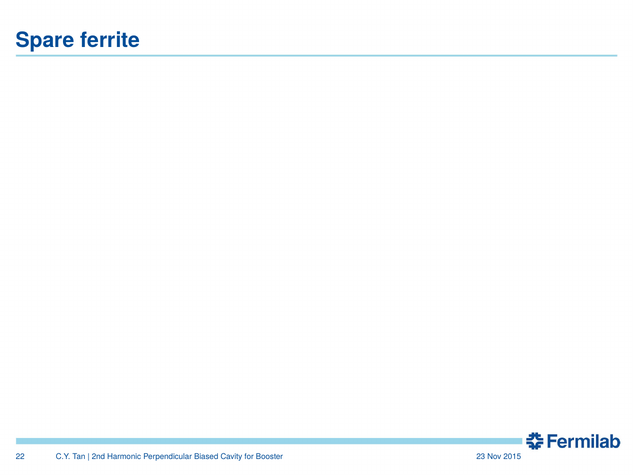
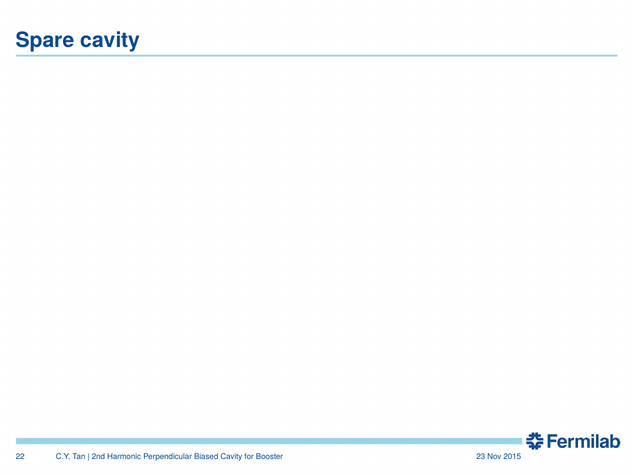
Spare ferrite: ferrite -> cavity
